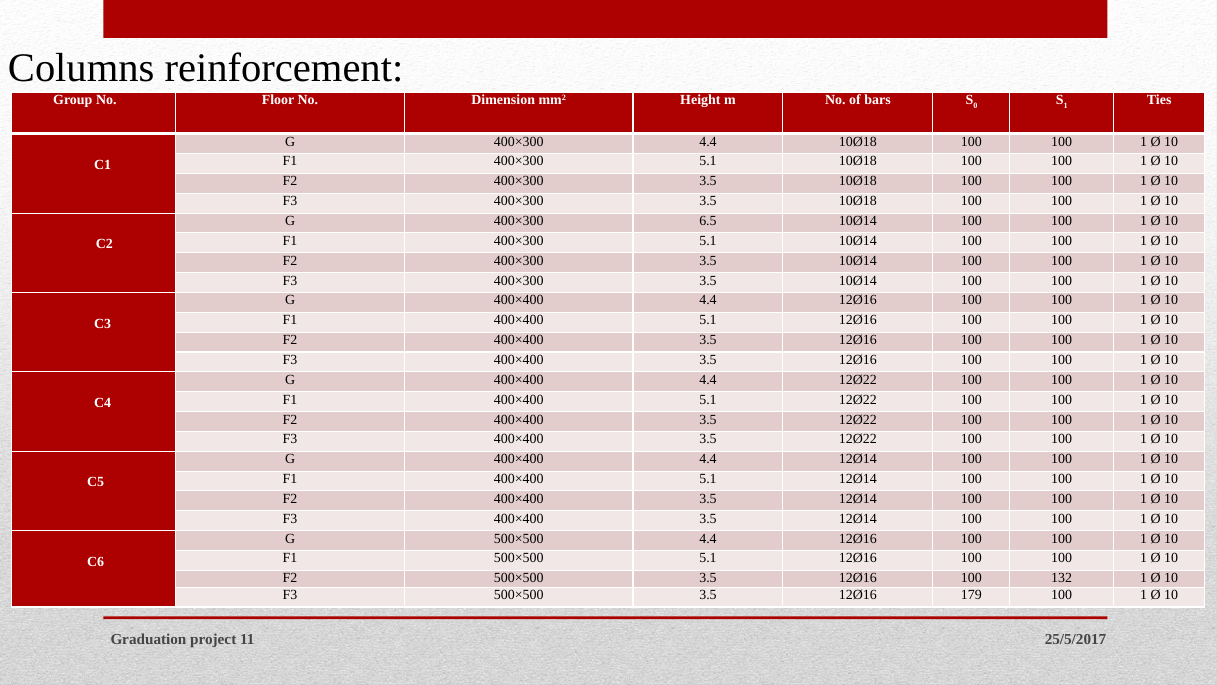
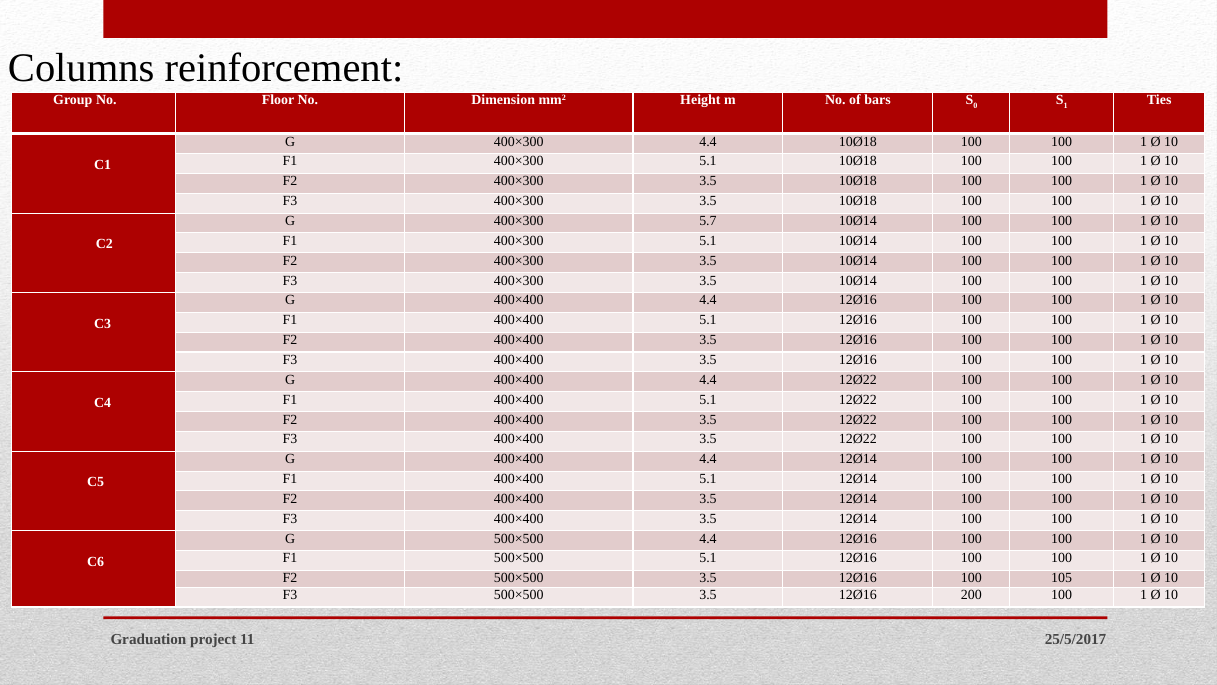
6.5: 6.5 -> 5.7
132: 132 -> 105
179: 179 -> 200
